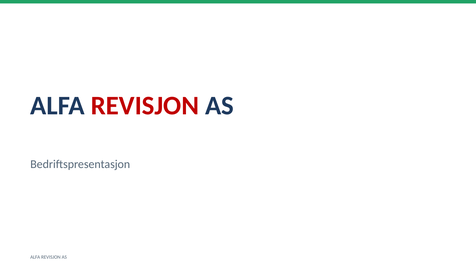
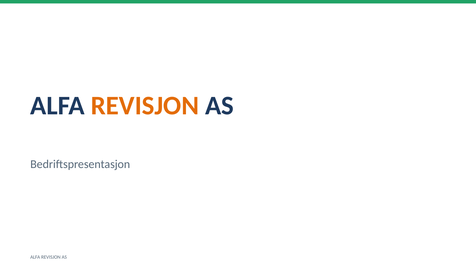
REVISJON at (145, 106) colour: red -> orange
